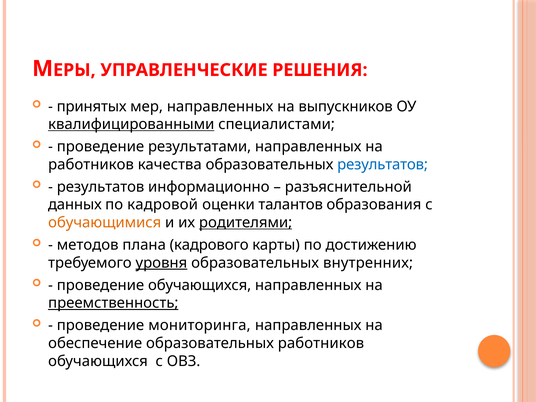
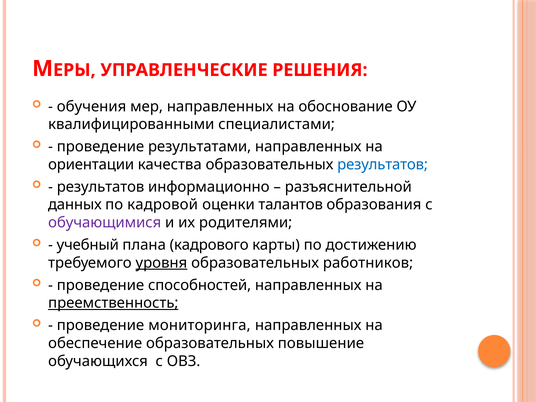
принятых: принятых -> обучения
выпускников: выпускников -> обоснование
квалифицированными underline: present -> none
работников at (91, 165): работников -> ориентации
обучающимися colour: orange -> purple
родителями underline: present -> none
методов: методов -> учебный
внутренних: внутренних -> работников
проведение обучающихся: обучающихся -> способностей
образовательных работников: работников -> повышение
